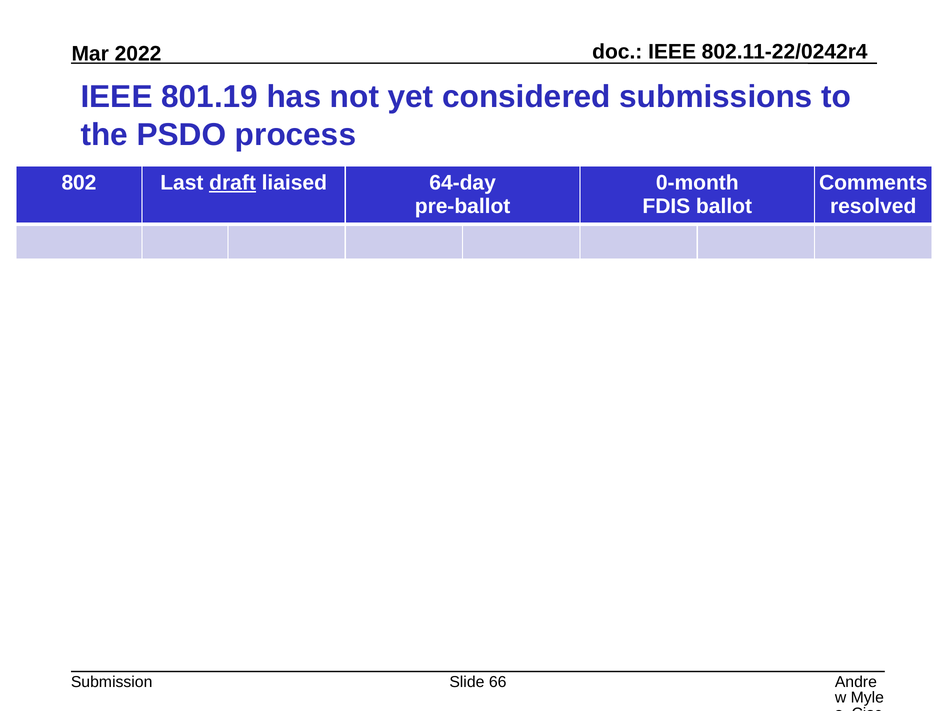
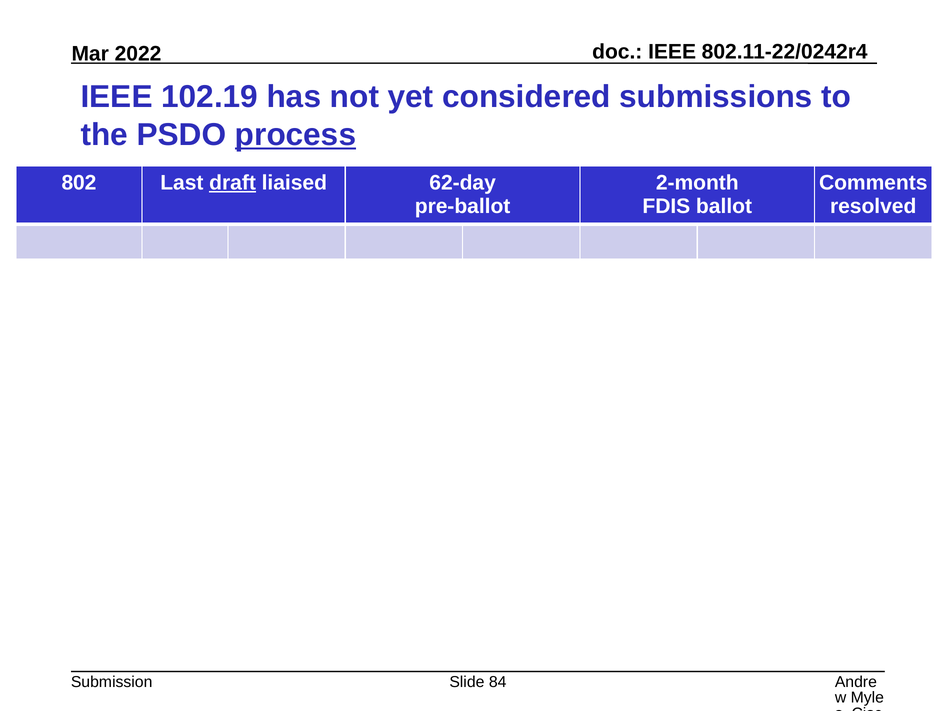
801.19: 801.19 -> 102.19
process underline: none -> present
64-day: 64-day -> 62-day
0-month: 0-month -> 2-month
66: 66 -> 84
